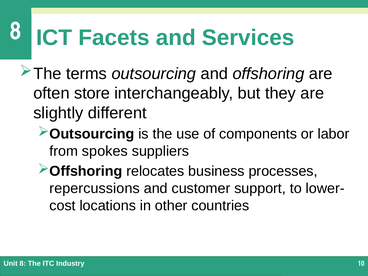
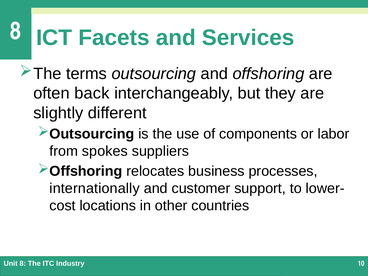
store: store -> back
repercussions: repercussions -> internationally
